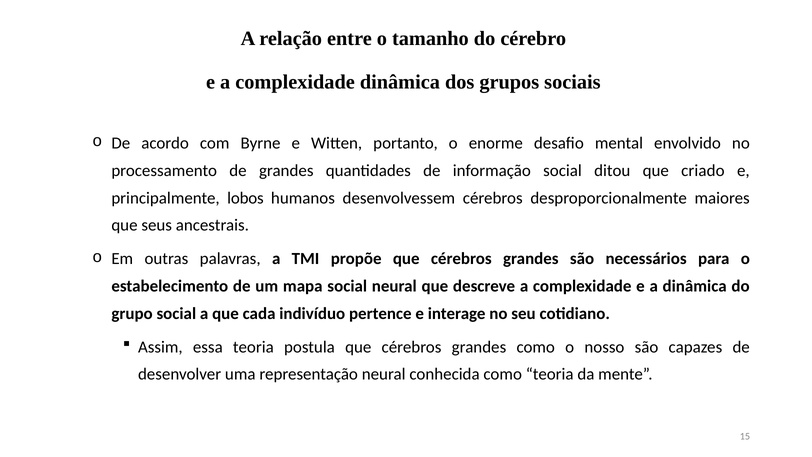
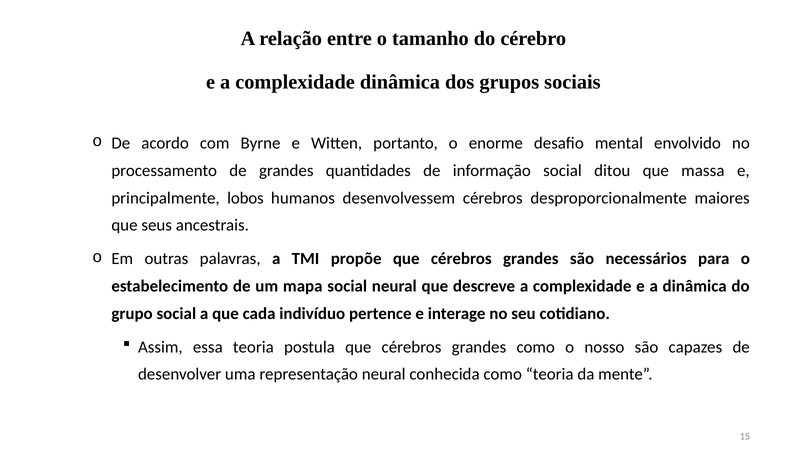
criado: criado -> massa
